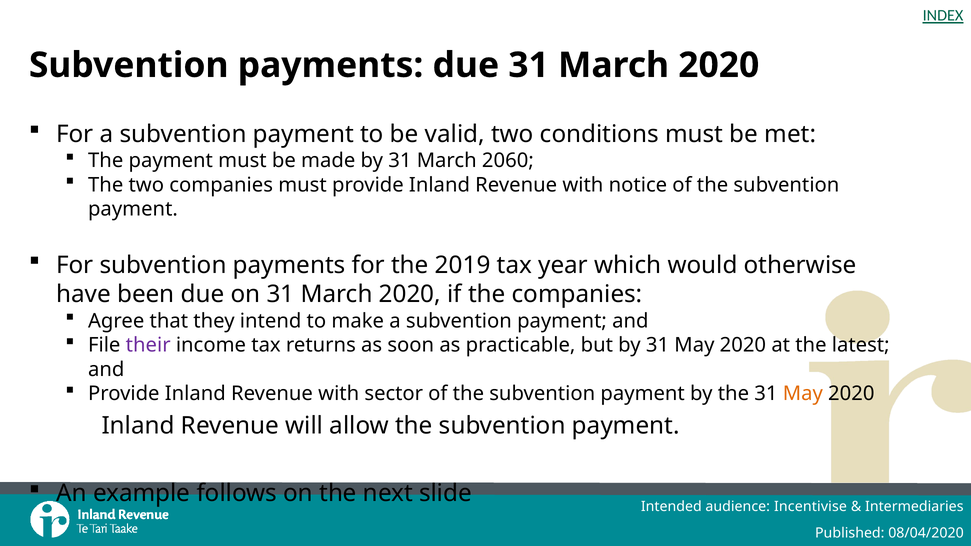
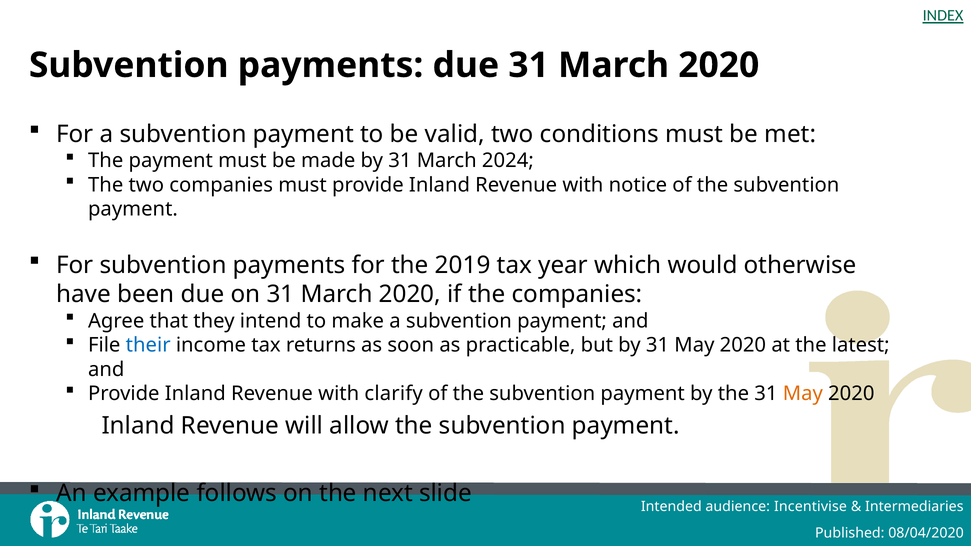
2060: 2060 -> 2024
their colour: purple -> blue
sector: sector -> clarify
